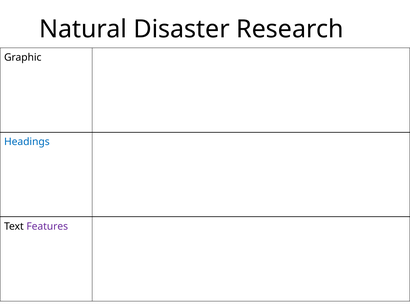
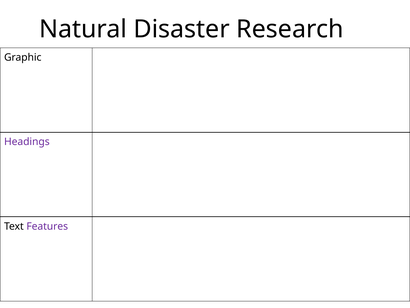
Headings colour: blue -> purple
